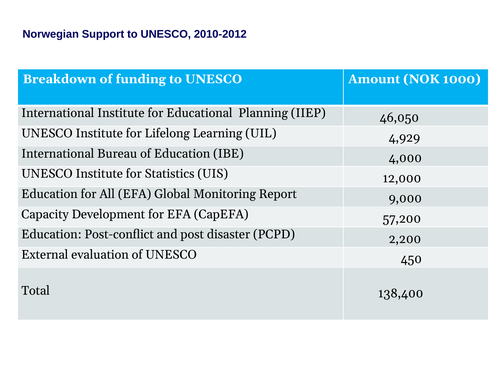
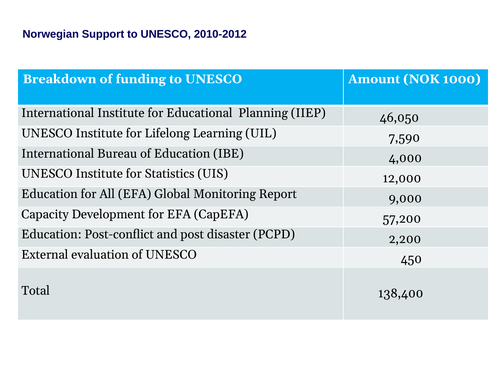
4,929: 4,929 -> 7,590
